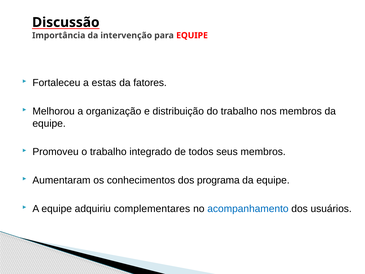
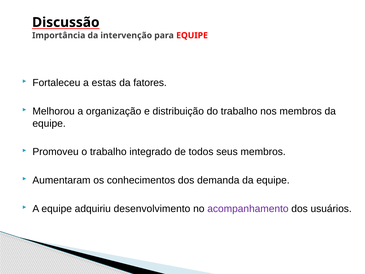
programa: programa -> demanda
complementares: complementares -> desenvolvimento
acompanhamento colour: blue -> purple
